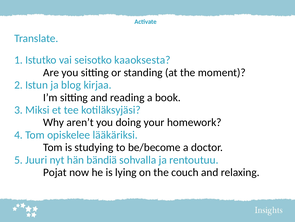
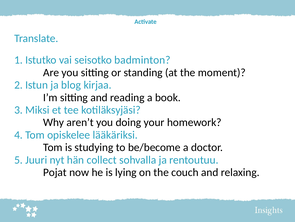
kaaoksesta: kaaoksesta -> badminton
bändiä: bändiä -> collect
